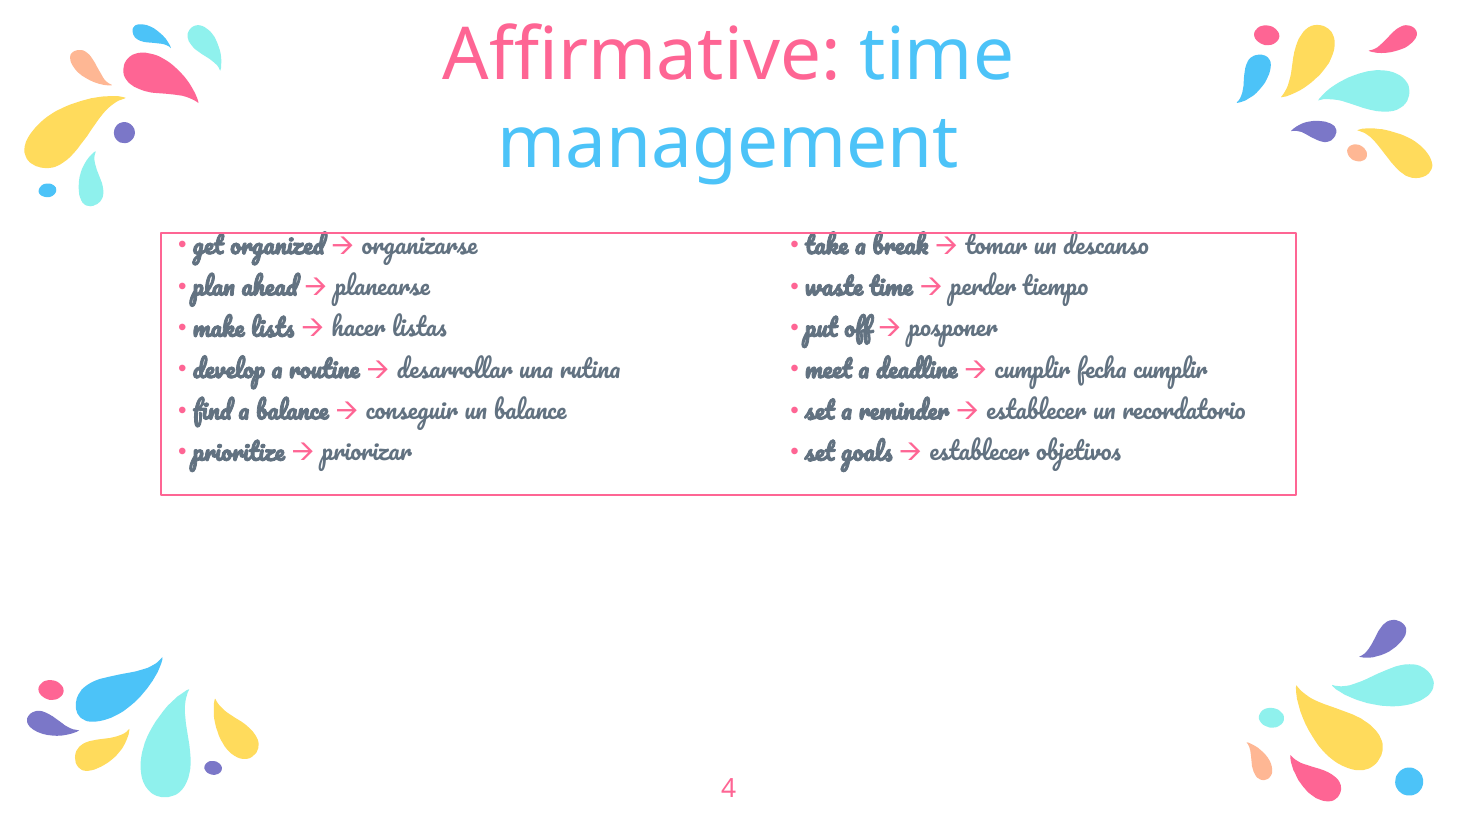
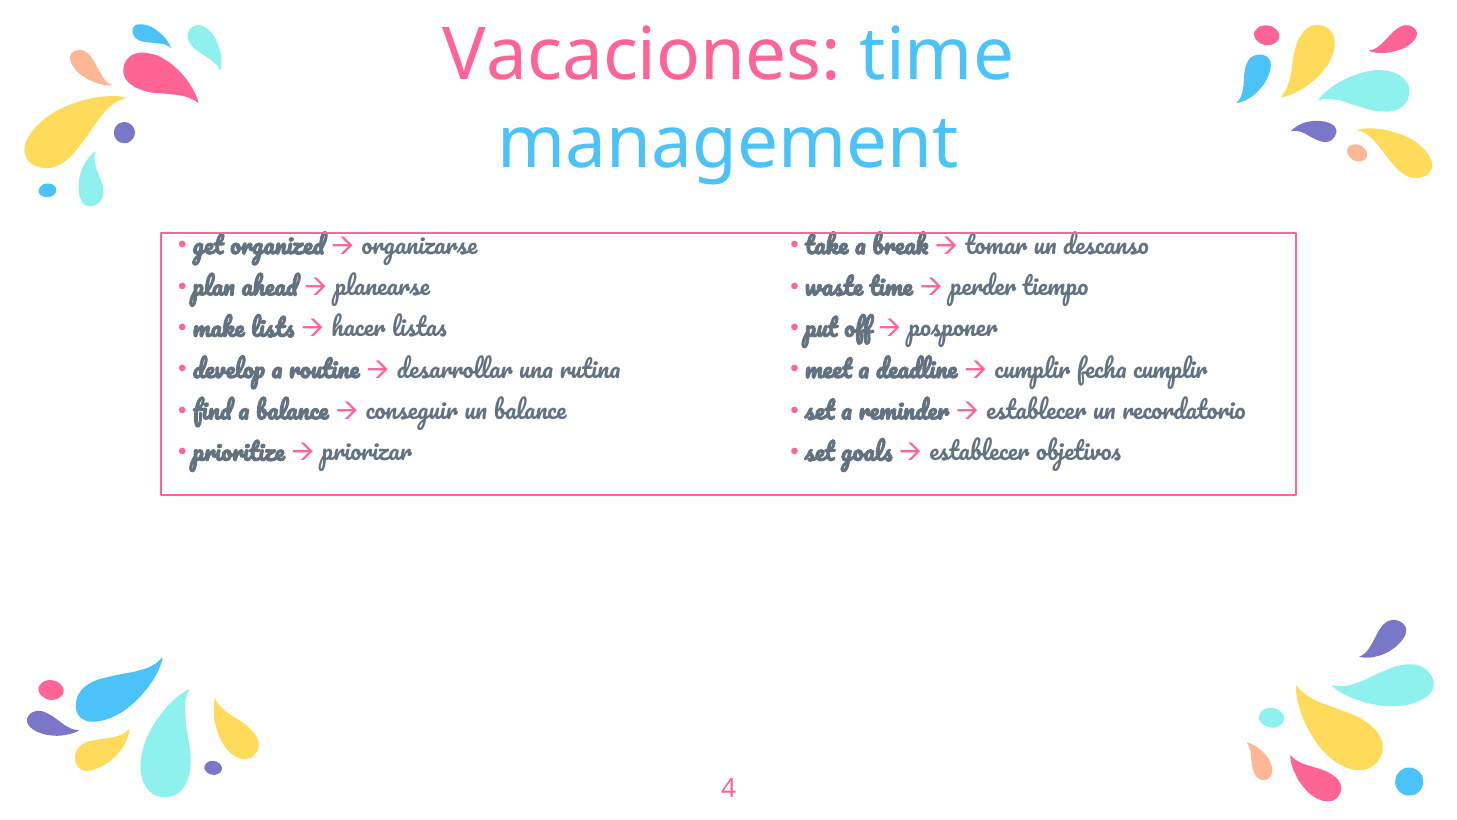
Affirmative: Affirmative -> Vacaciones
